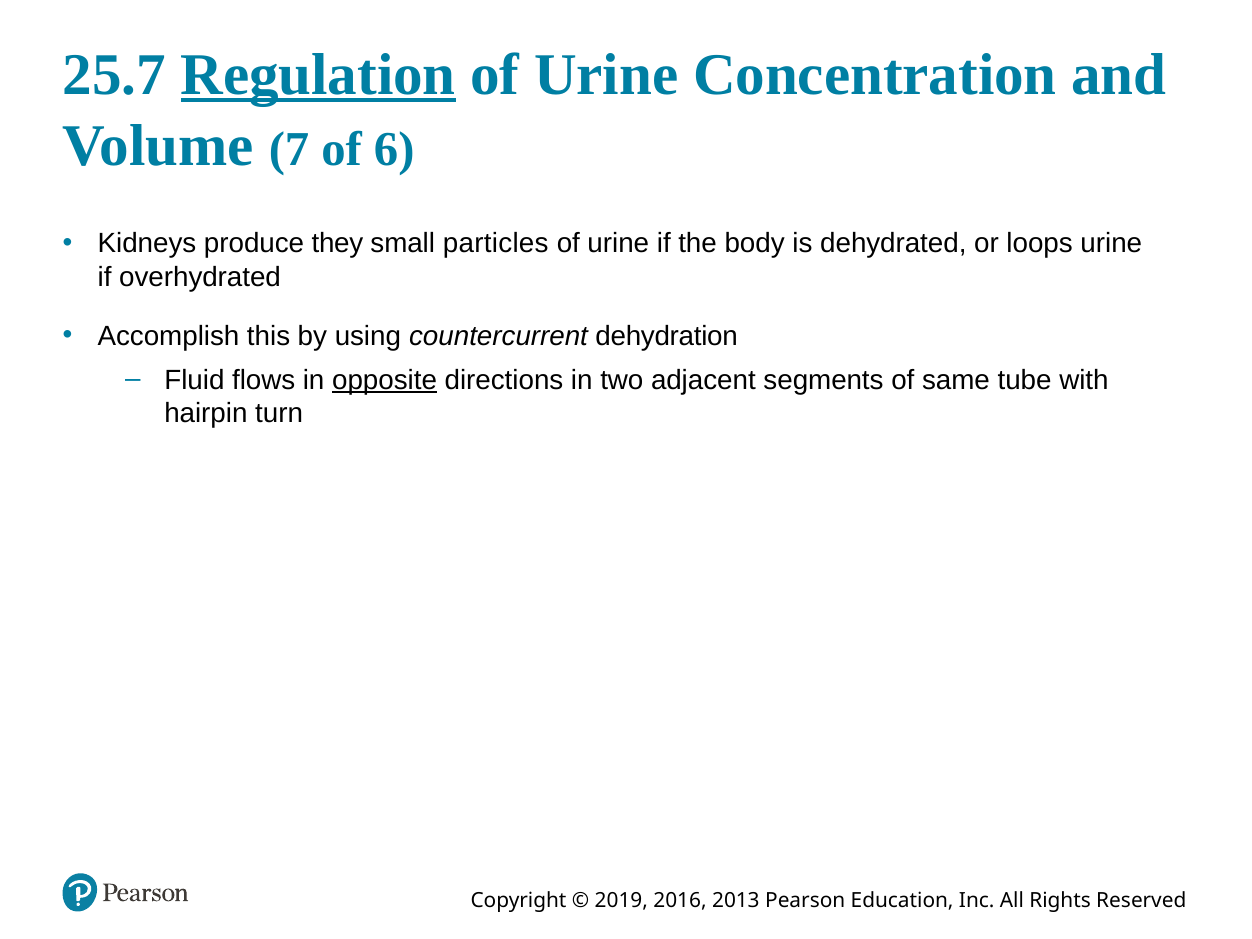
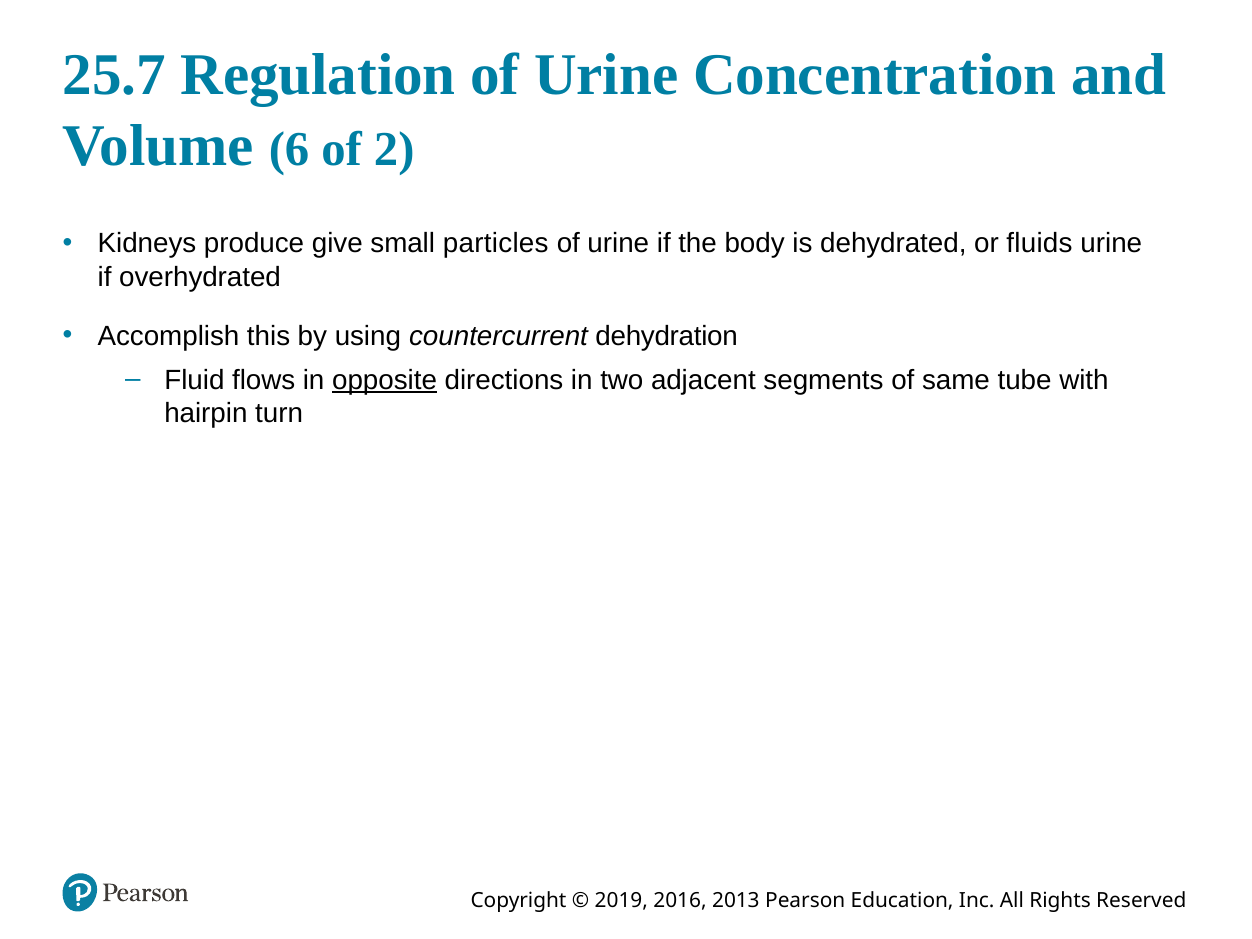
Regulation underline: present -> none
7: 7 -> 6
6: 6 -> 2
they: they -> give
loops: loops -> fluids
